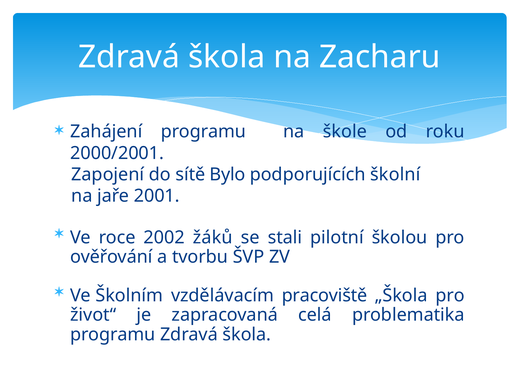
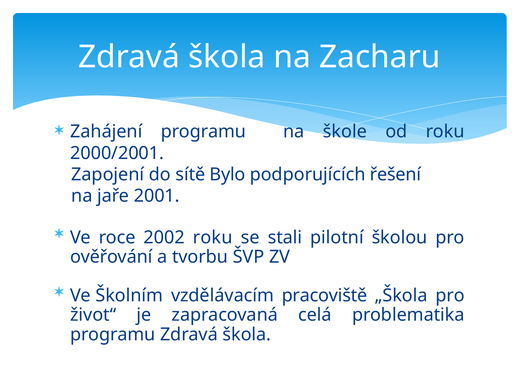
školní: školní -> řešení
2002 žáků: žáků -> roku
